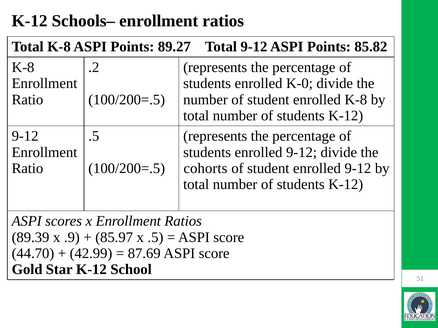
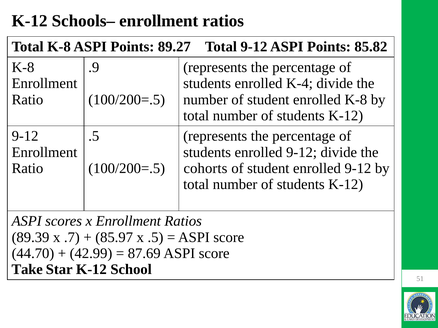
.2: .2 -> .9
K-0: K-0 -> K-4
.9: .9 -> .7
Gold: Gold -> Take
